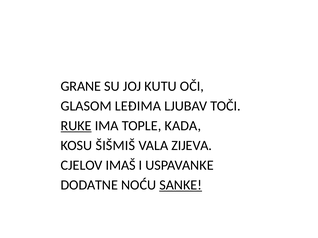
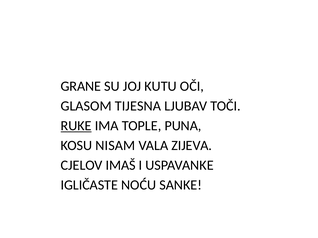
LEĐIMA: LEĐIMA -> TIJESNA
KADA: KADA -> PUNA
ŠIŠMIŠ: ŠIŠMIŠ -> NISAM
DODATNE: DODATNE -> IGLIČASTE
SANKE underline: present -> none
